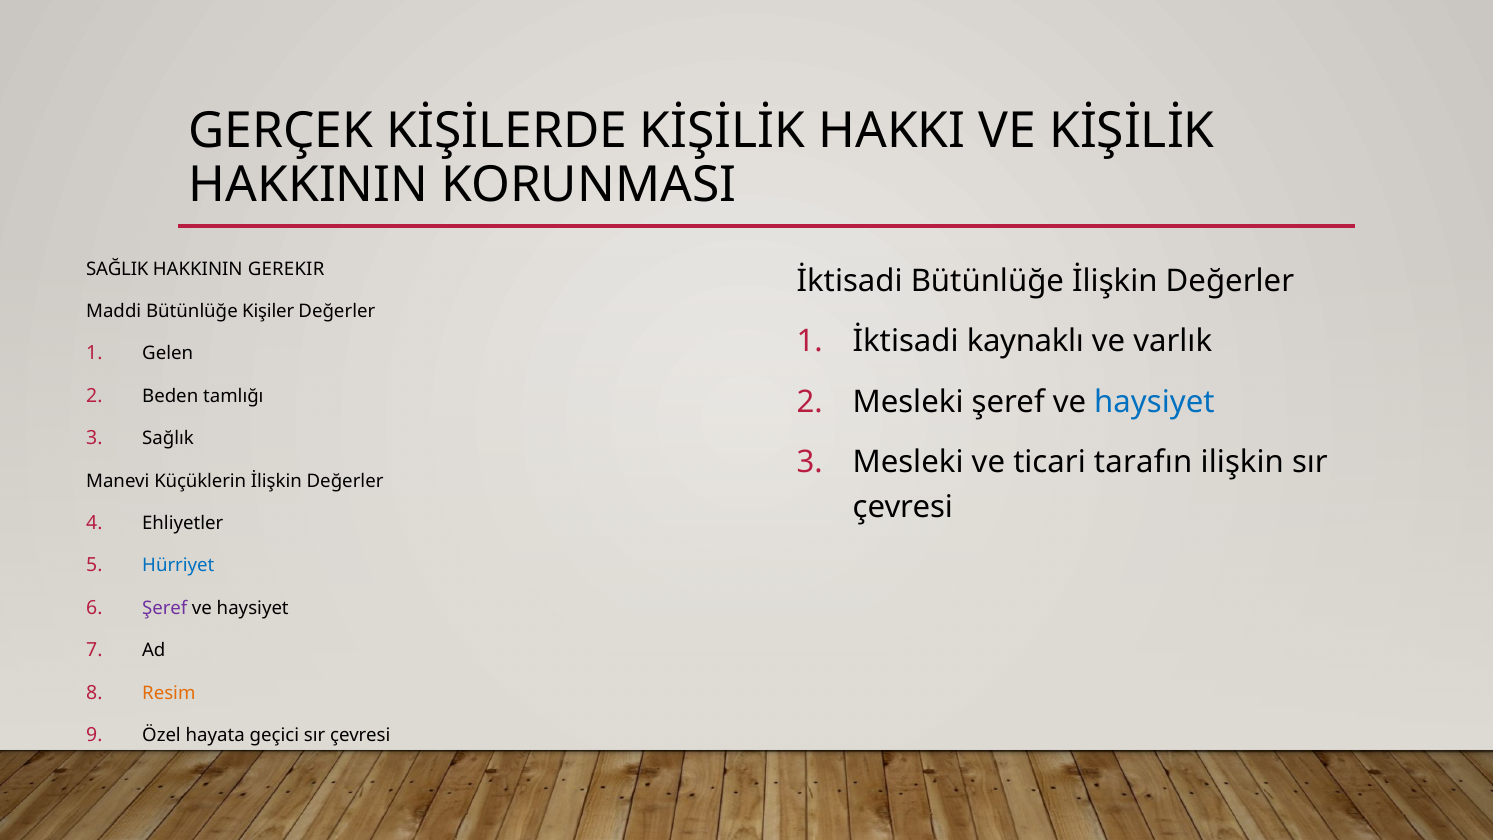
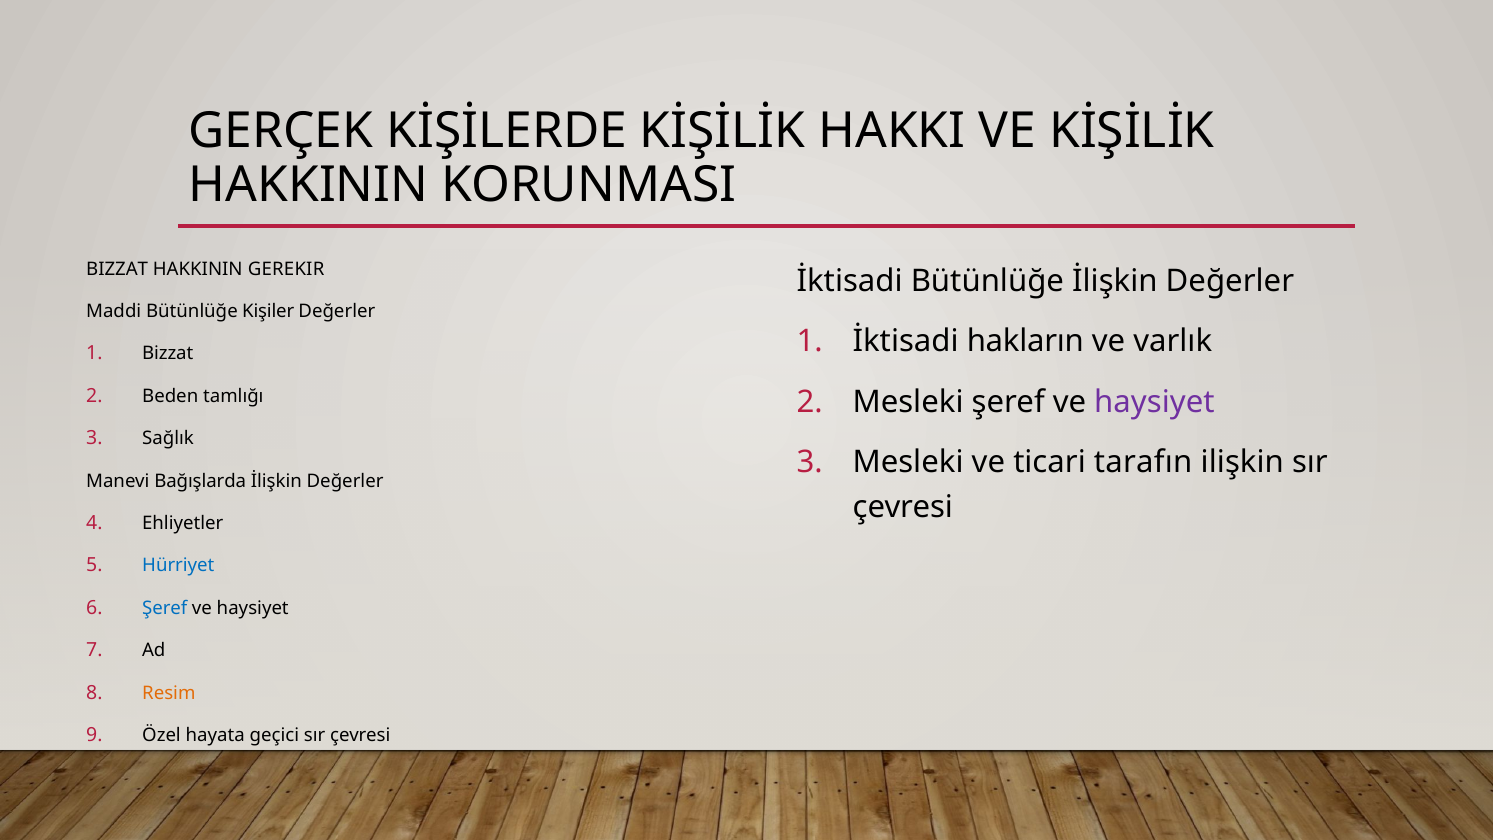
SAĞLIK at (117, 269): SAĞLIK -> BIZZAT
kaynaklı: kaynaklı -> hakların
Gelen at (168, 354): Gelen -> Bizzat
haysiyet at (1154, 402) colour: blue -> purple
Küçüklerin: Küçüklerin -> Bağışlarda
Şeref at (165, 608) colour: purple -> blue
